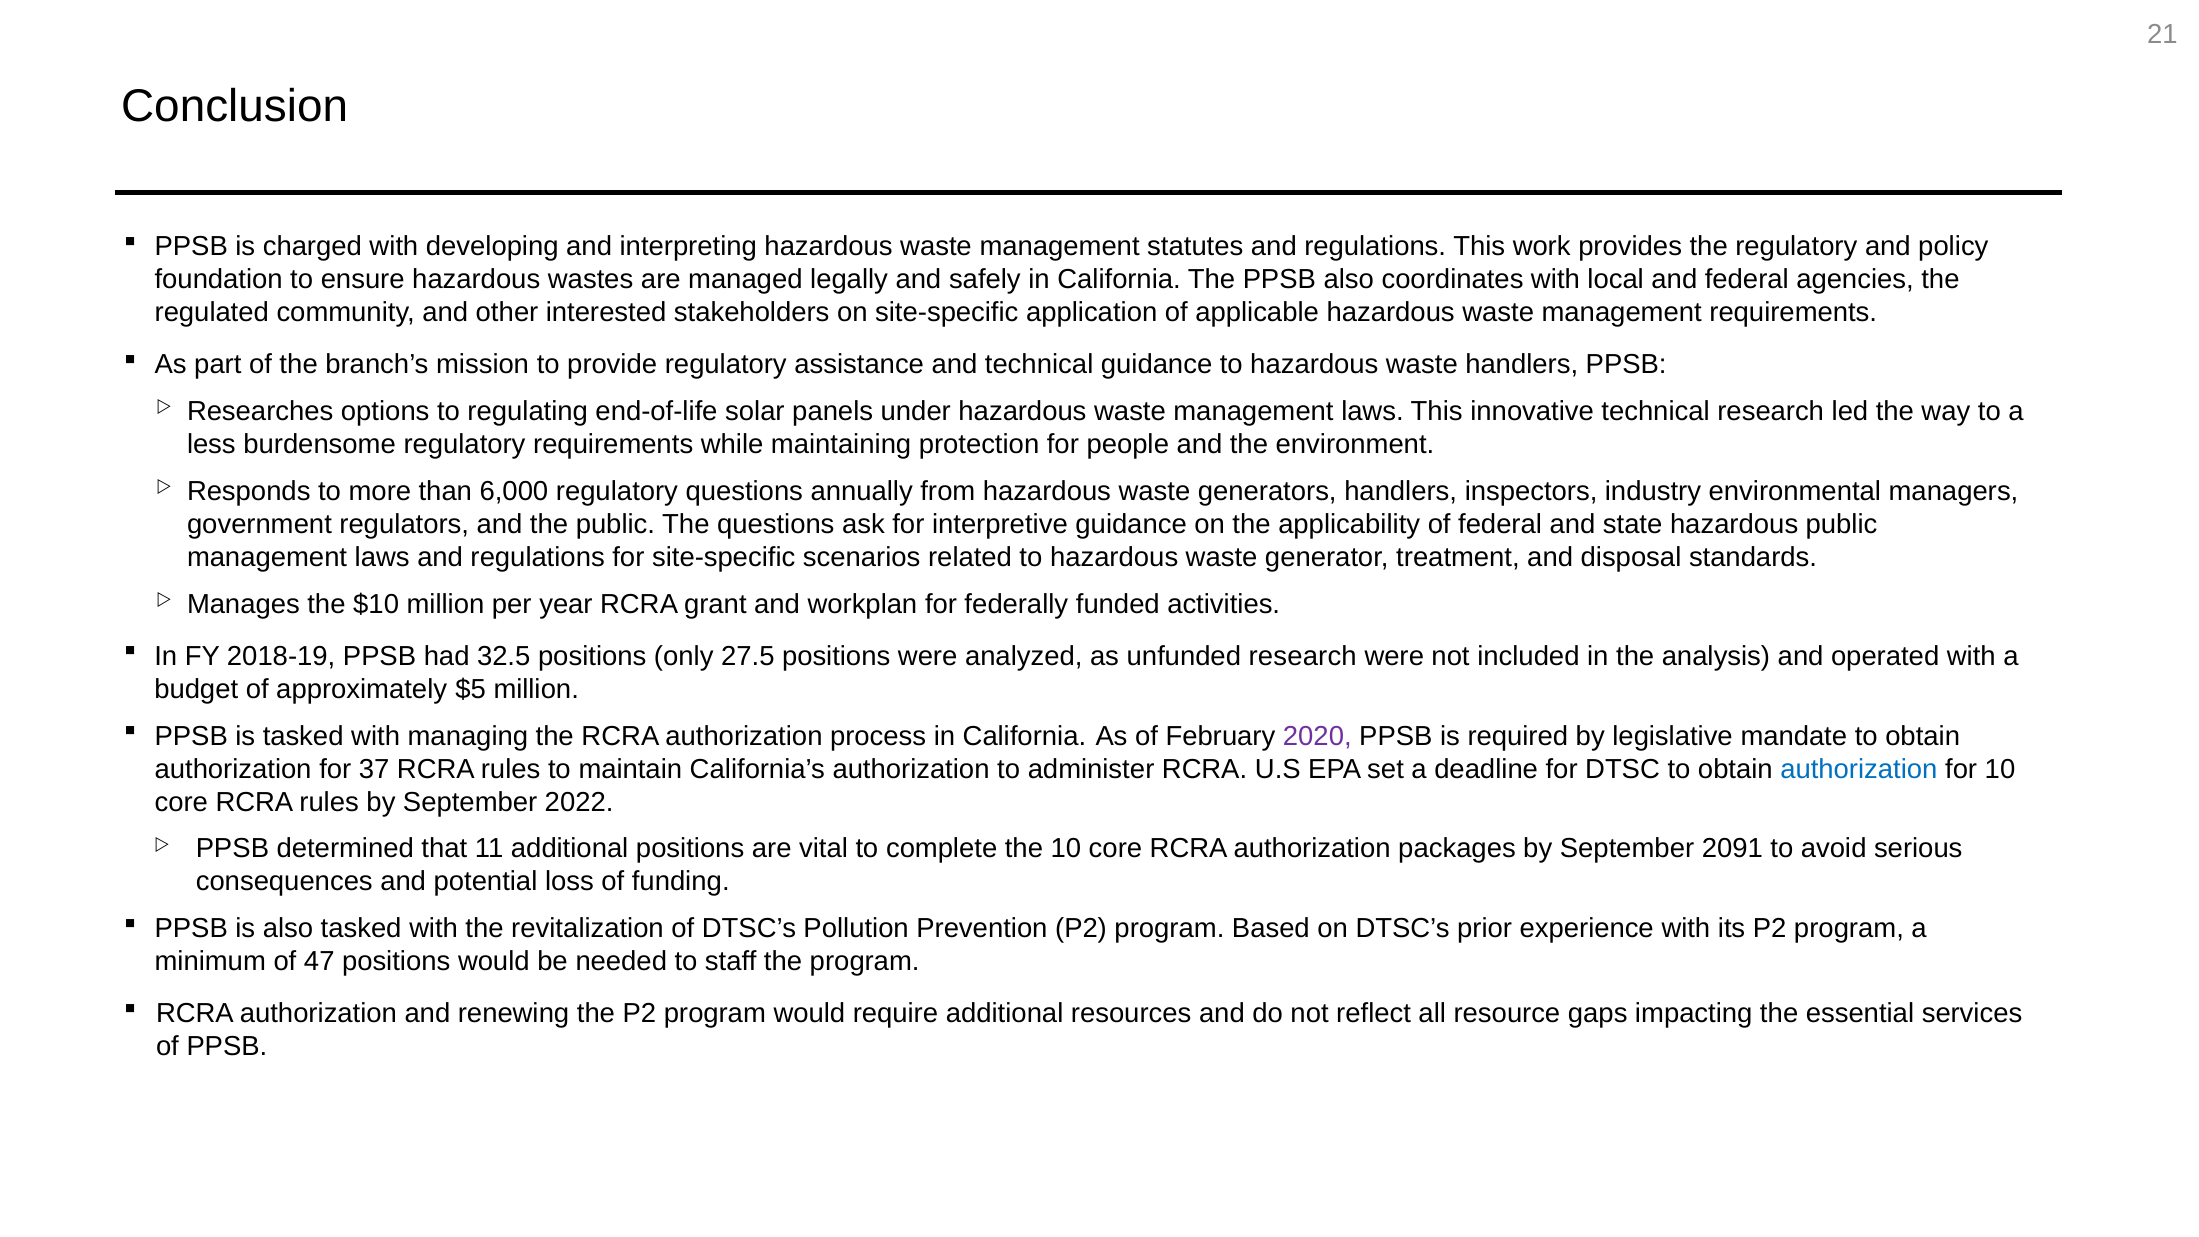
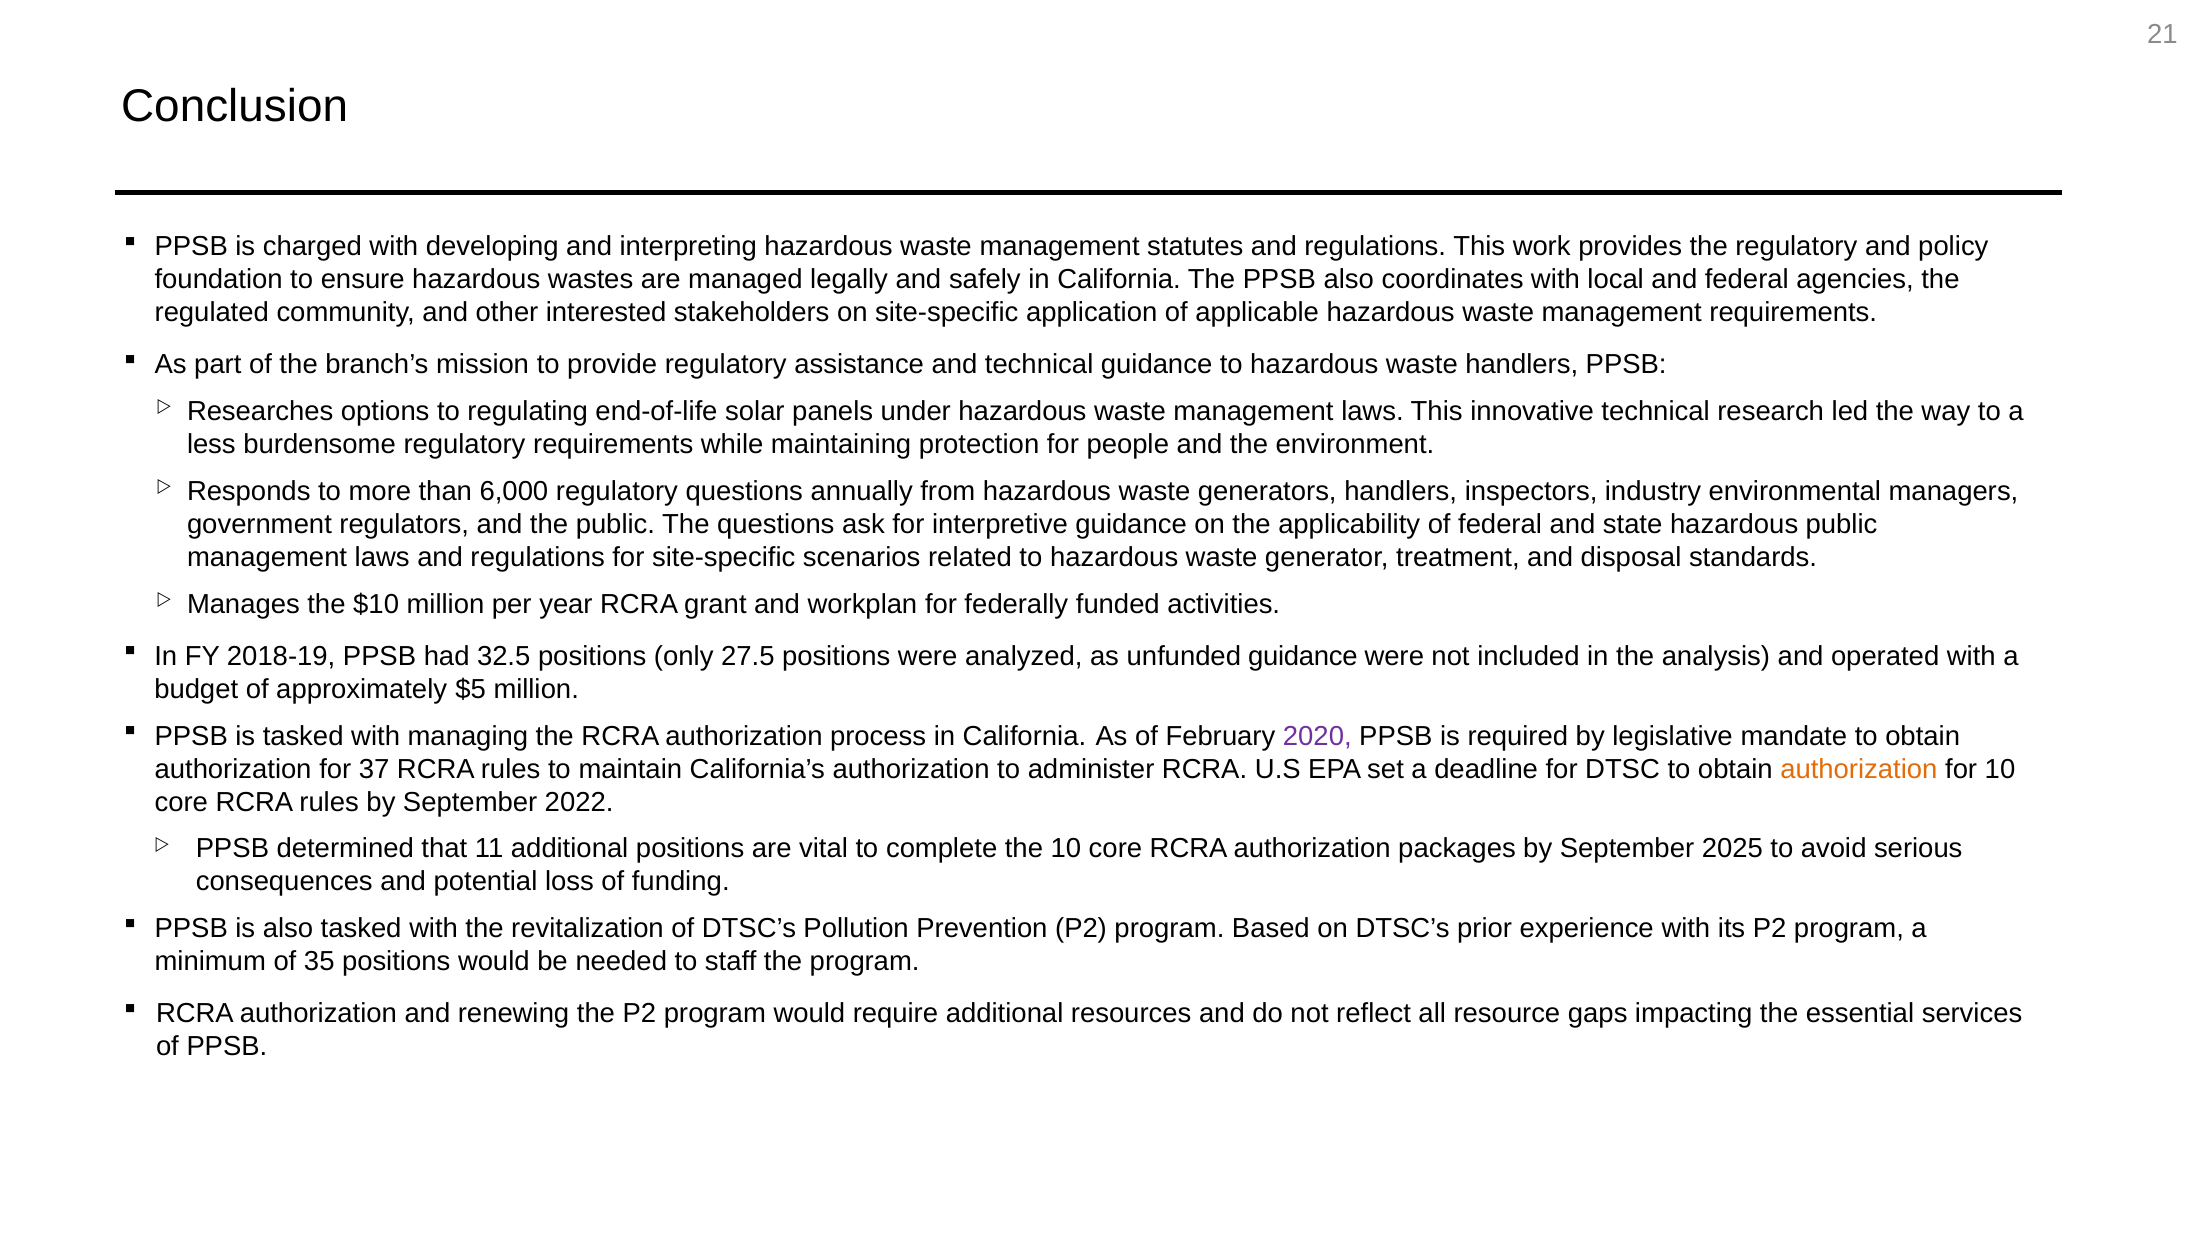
unfunded research: research -> guidance
authorization at (1859, 769) colour: blue -> orange
2091: 2091 -> 2025
47: 47 -> 35
